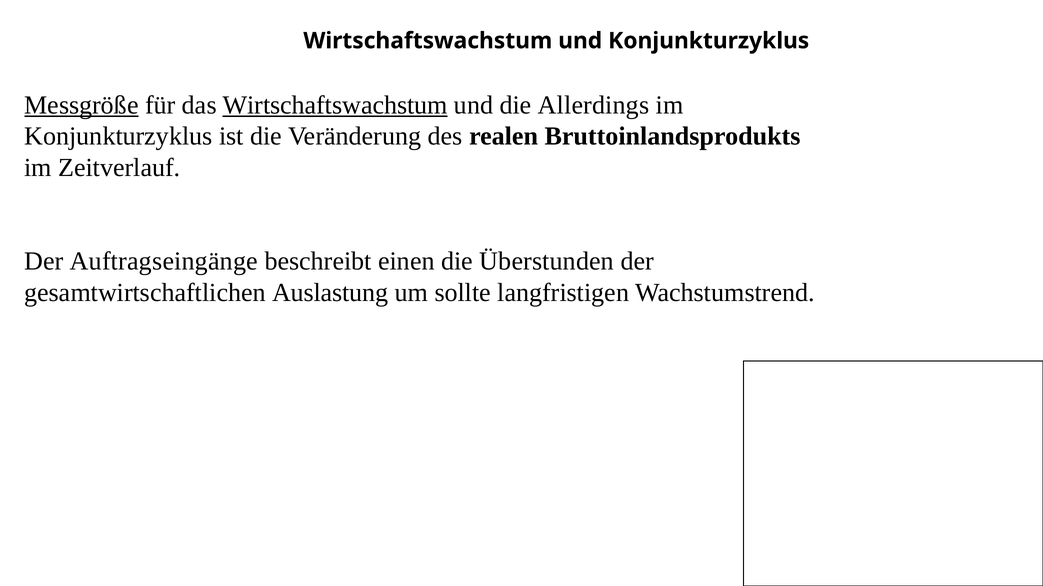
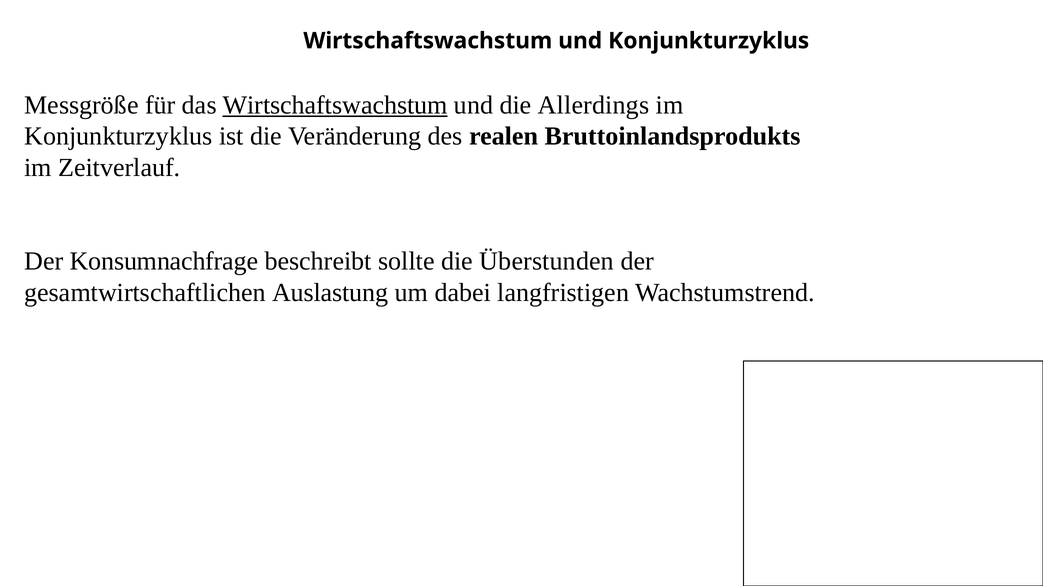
Messgröße underline: present -> none
Auftragseingänge: Auftragseingänge -> Konsumnachfrage
einen: einen -> sollte
sollte: sollte -> dabei
